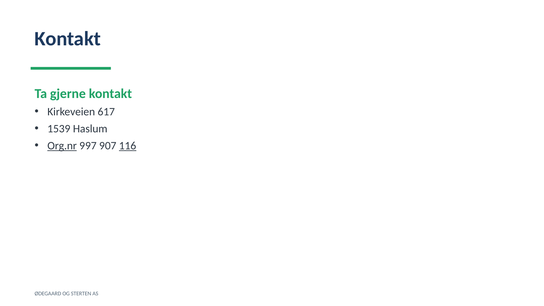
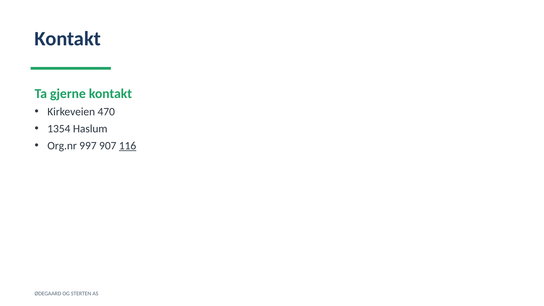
617: 617 -> 470
1539: 1539 -> 1354
Org.nr underline: present -> none
